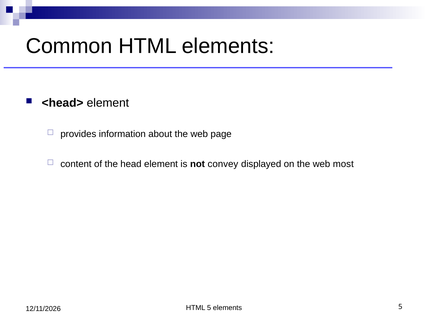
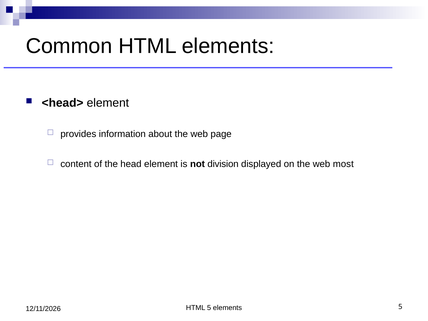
convey: convey -> division
